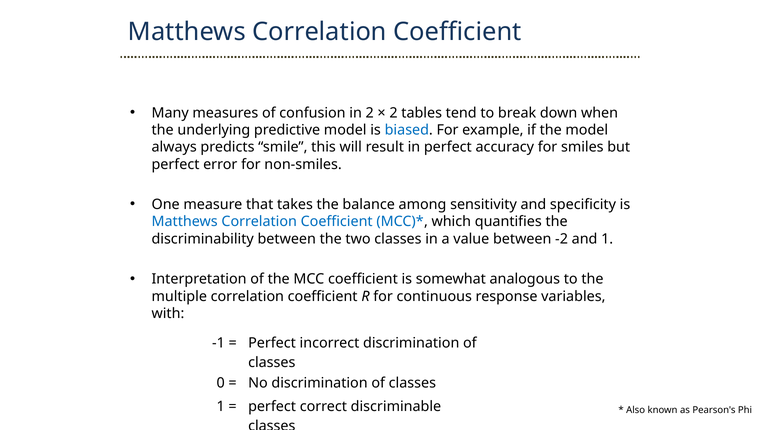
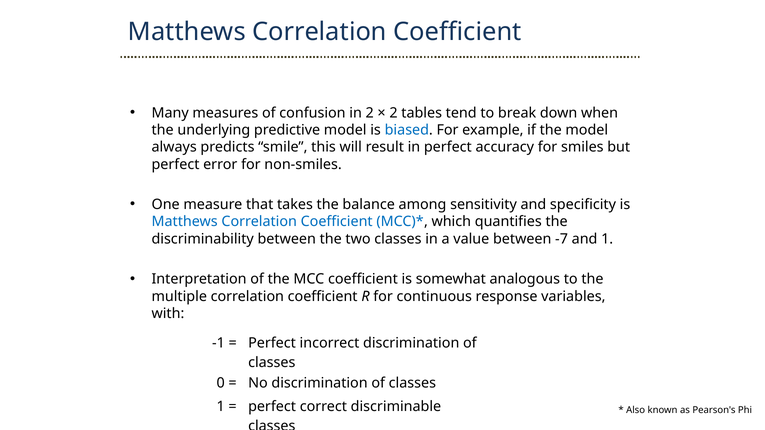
-2: -2 -> -7
